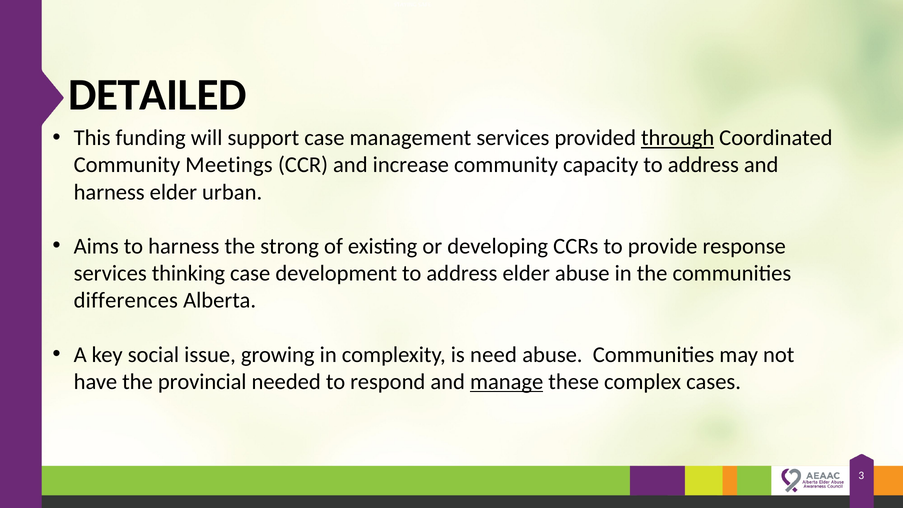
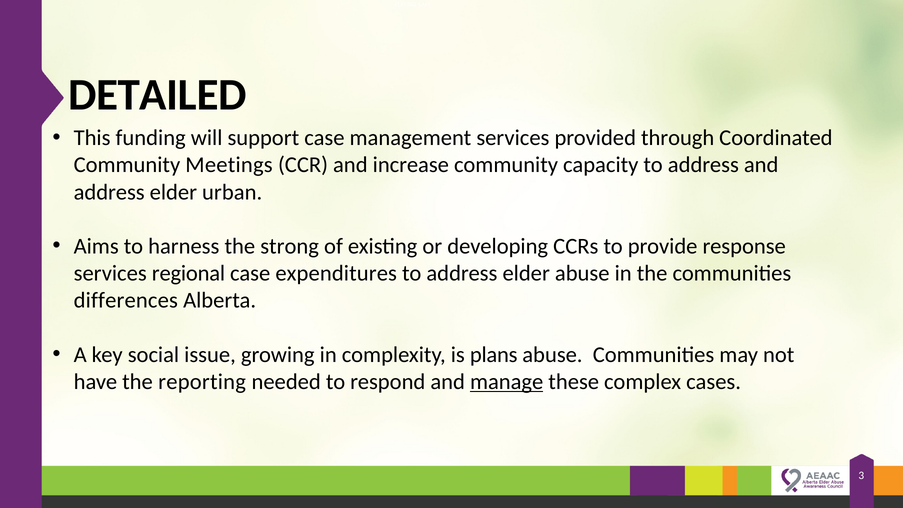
through underline: present -> none
harness at (109, 192): harness -> address
thinking: thinking -> regional
development: development -> expenditures
need: need -> plans
provincial: provincial -> reporting
